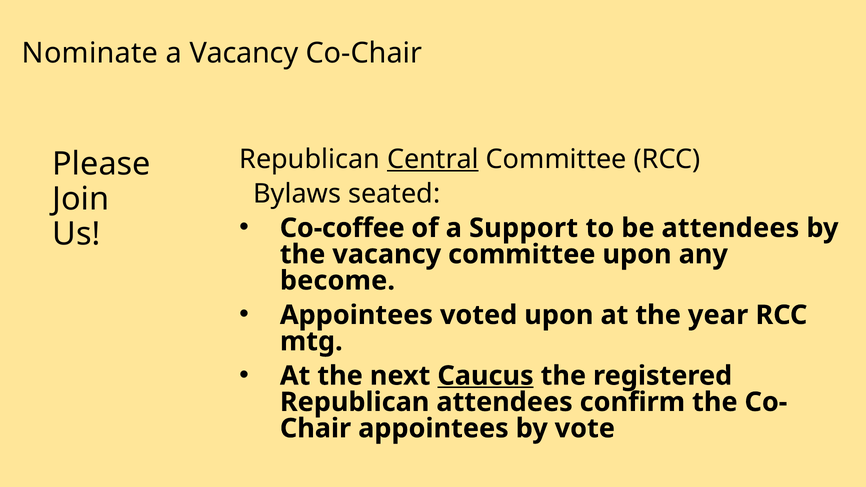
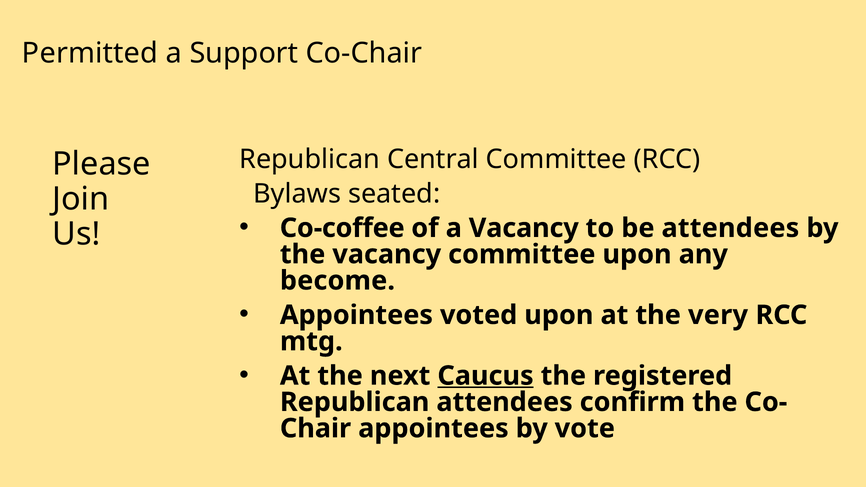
Nominate: Nominate -> Permitted
a Vacancy: Vacancy -> Support
Central underline: present -> none
a Support: Support -> Vacancy
year: year -> very
